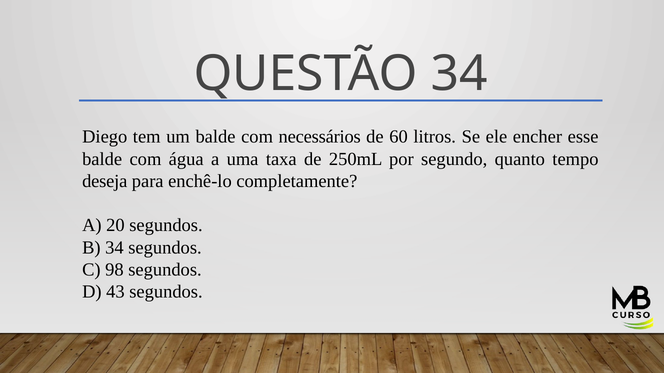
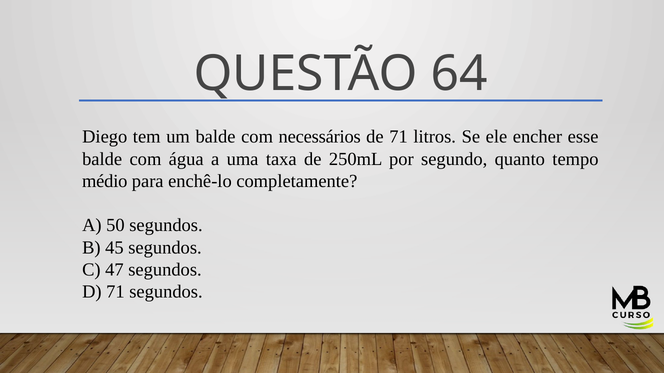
QUESTÃO 34: 34 -> 64
de 60: 60 -> 71
deseja: deseja -> médio
20: 20 -> 50
B 34: 34 -> 45
98: 98 -> 47
D 43: 43 -> 71
